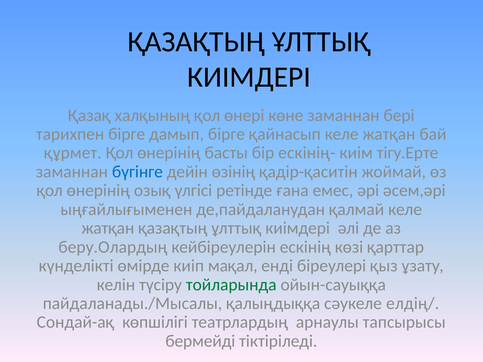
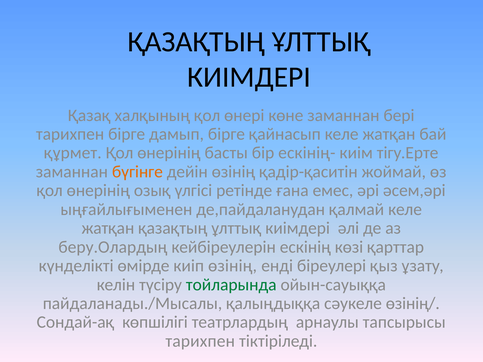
бүгінге colour: blue -> orange
киіп мақал: мақал -> өзінің
елдің/: елдің/ -> өзінің/
бермейді at (200, 341): бермейді -> тарихпен
